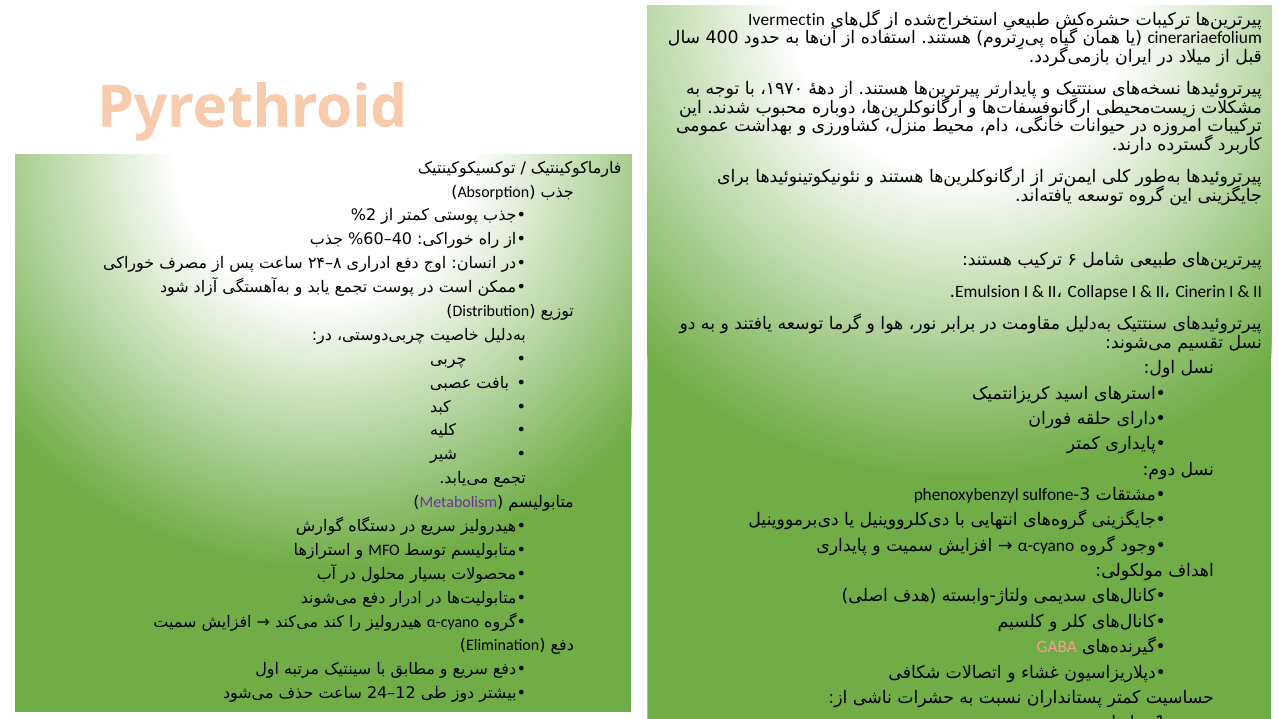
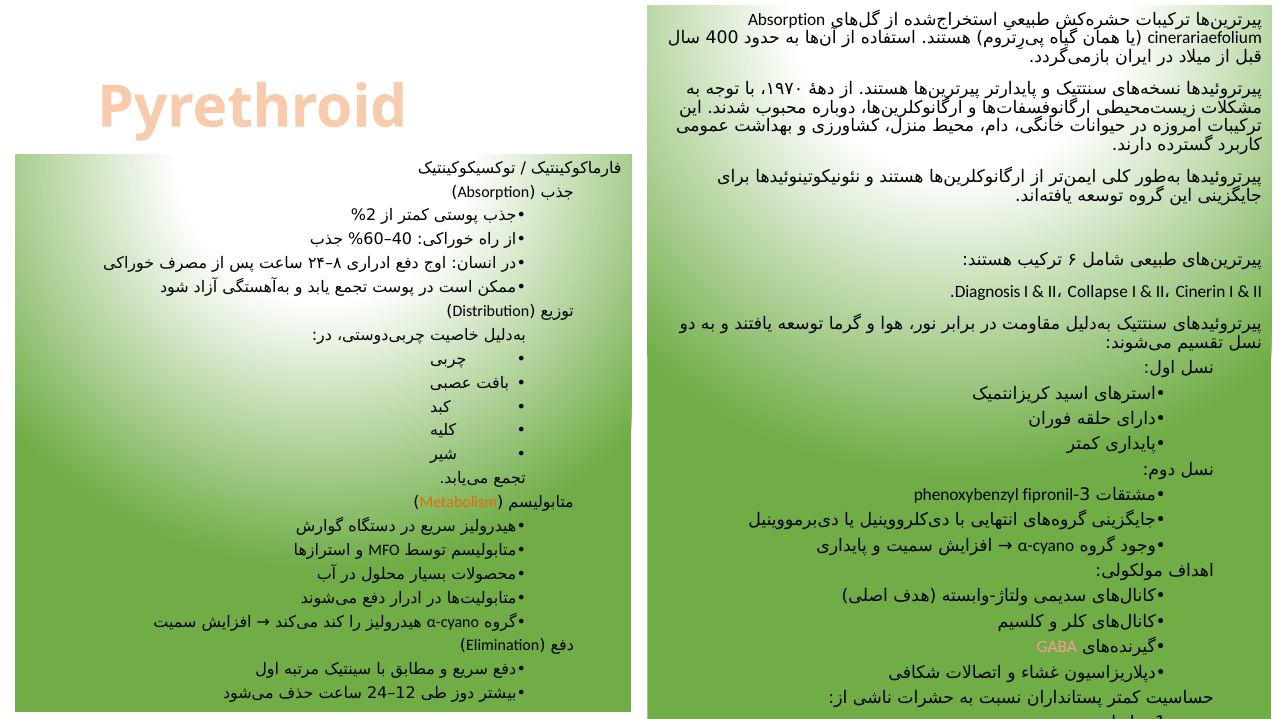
Ivermectin at (787, 19): Ivermectin -> Absorption
Emulsion: Emulsion -> Diagnosis
sulfone: sulfone -> fipronil
Metabolism colour: purple -> orange
